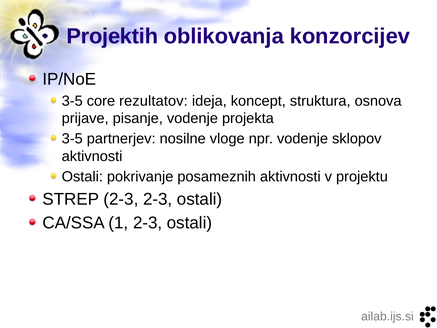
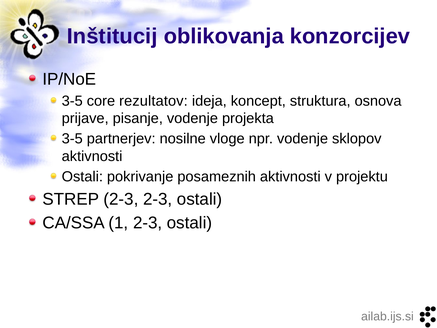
Projektih: Projektih -> Inštitucij
